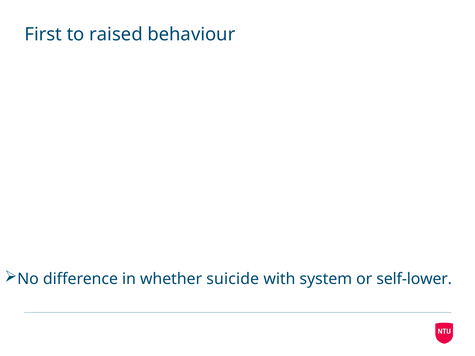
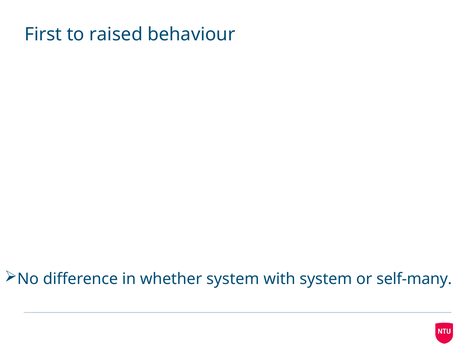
whether suicide: suicide -> system
self-lower: self-lower -> self-many
